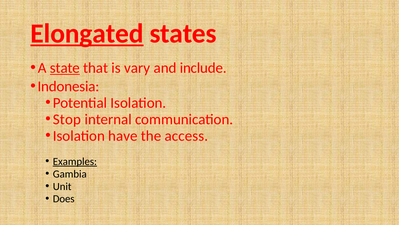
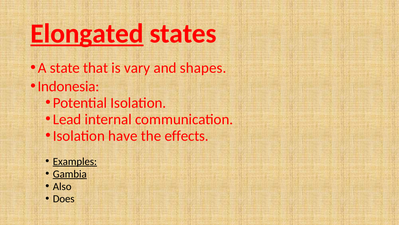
state underline: present -> none
include: include -> shapes
Stop: Stop -> Lead
access: access -> effects
Gambia underline: none -> present
Unit: Unit -> Also
